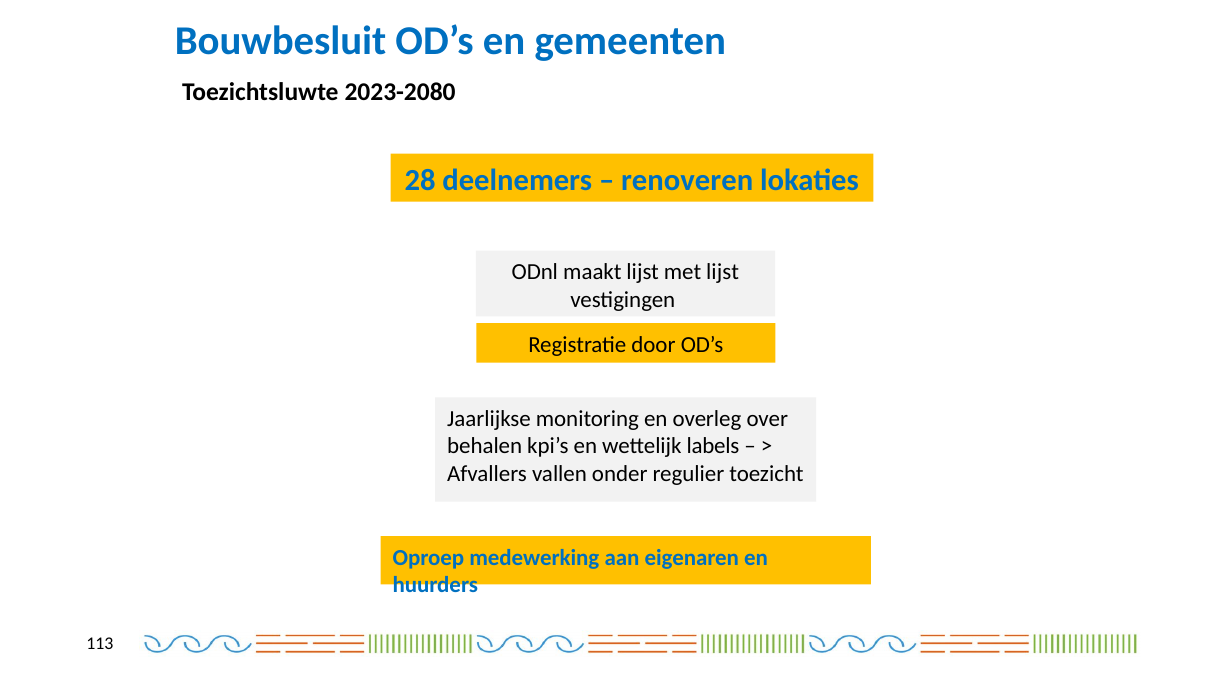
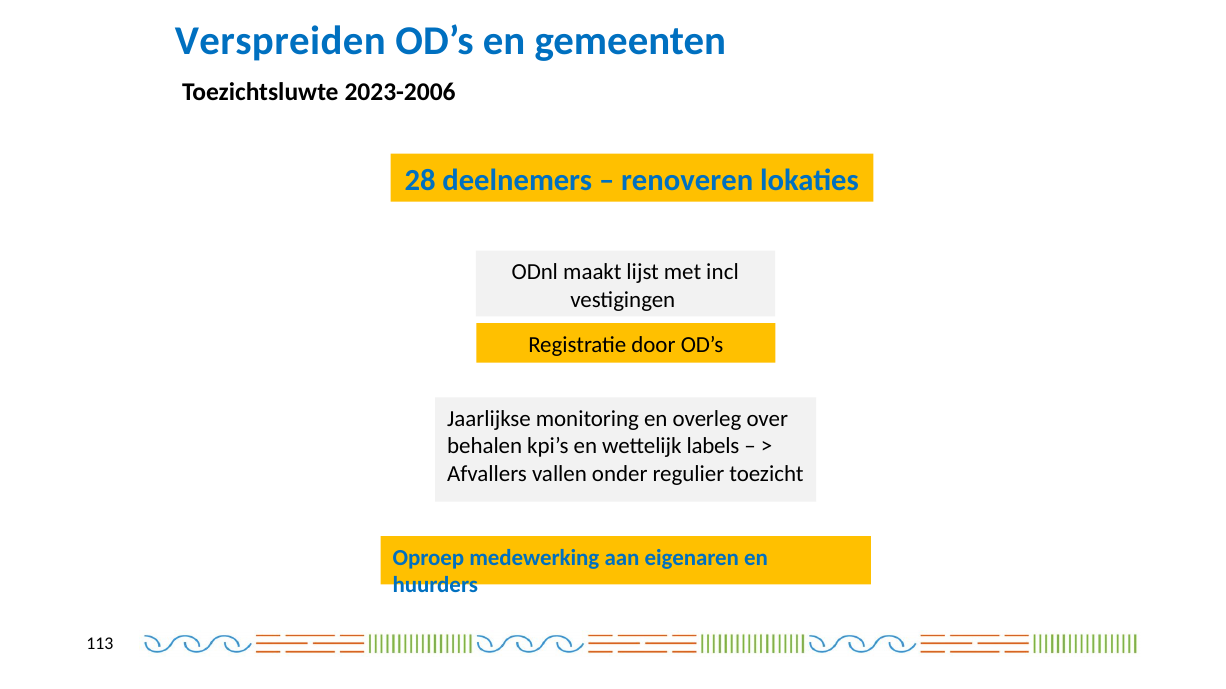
Bouwbesluit: Bouwbesluit -> Verspreiden
2023-2080: 2023-2080 -> 2023-2006
met lijst: lijst -> incl
